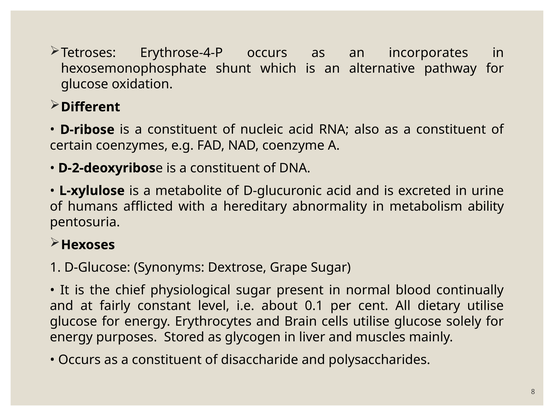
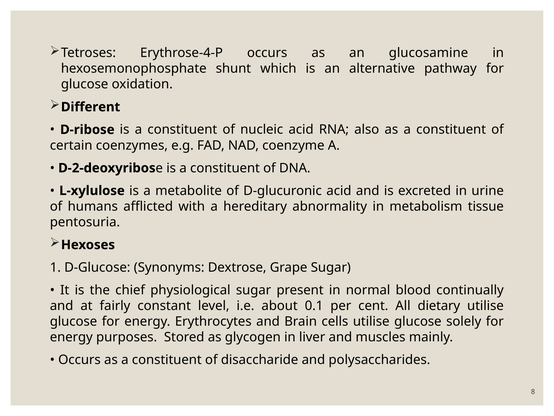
incorporates: incorporates -> glucosamine
ability: ability -> tissue
